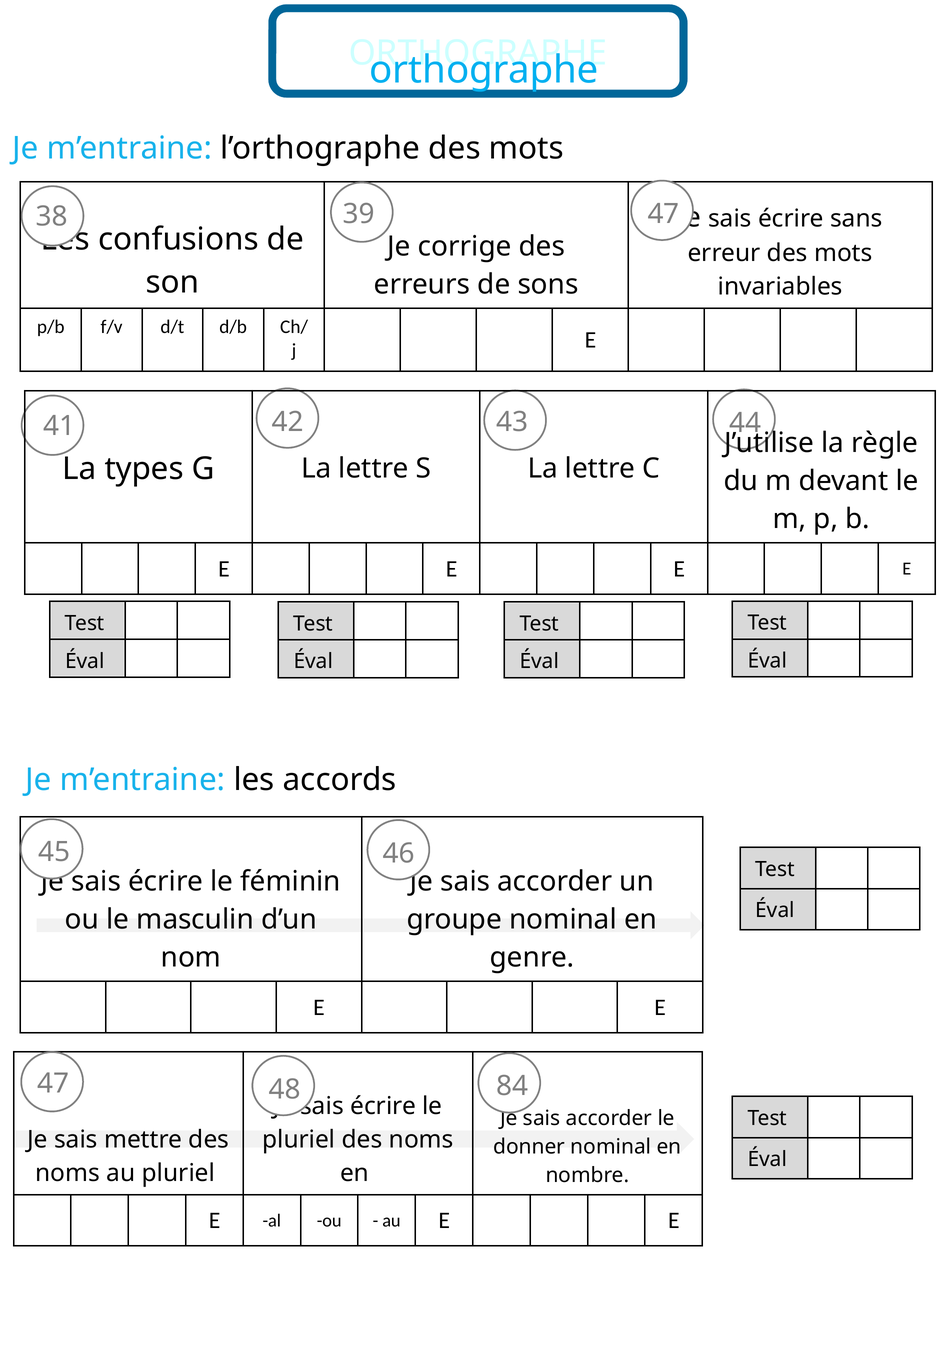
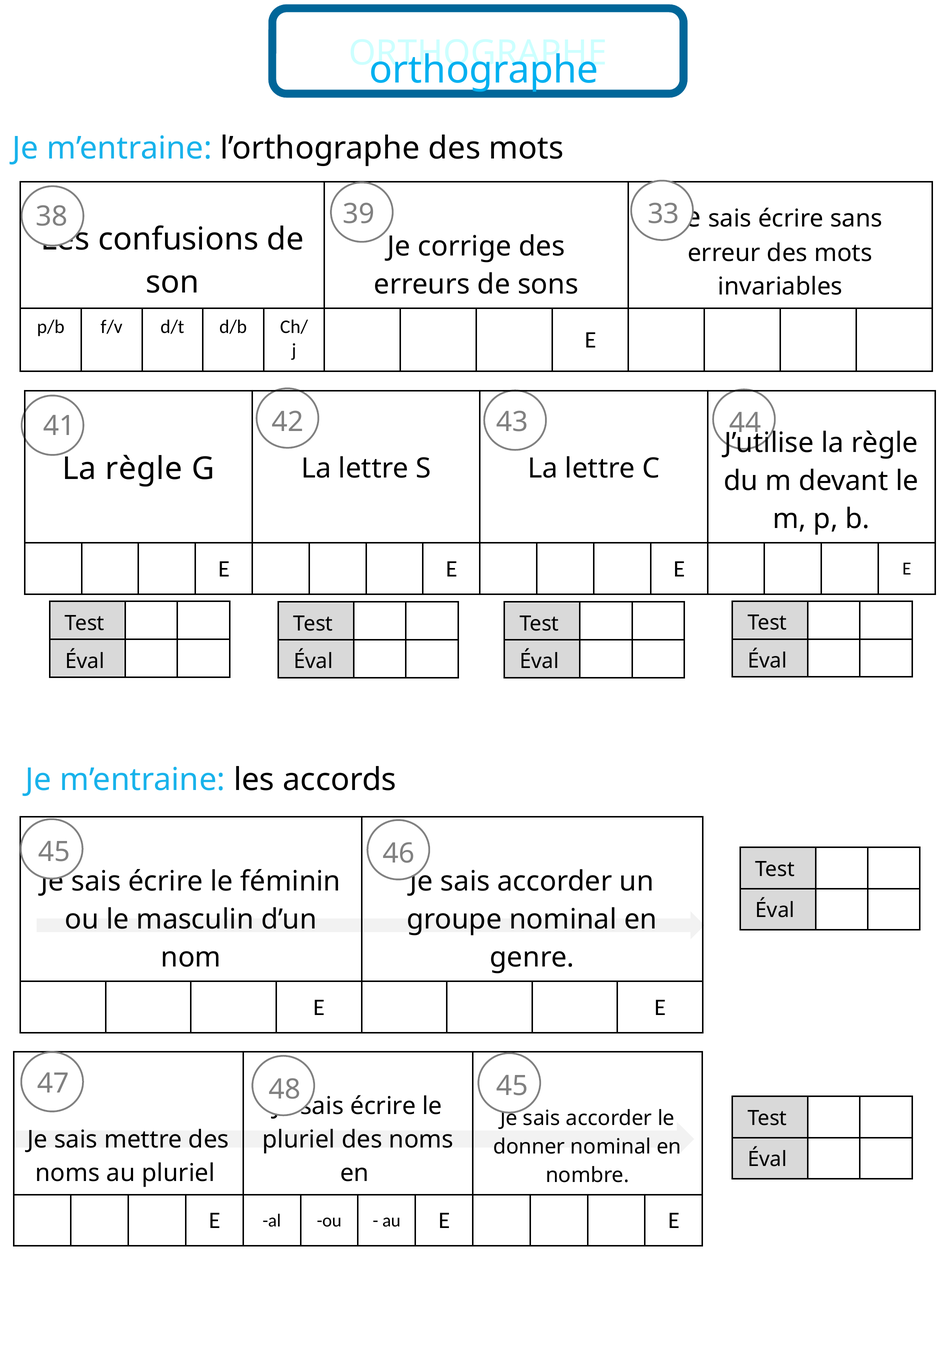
39 47: 47 -> 33
types at (144, 468): types -> règle
84 at (512, 1086): 84 -> 45
